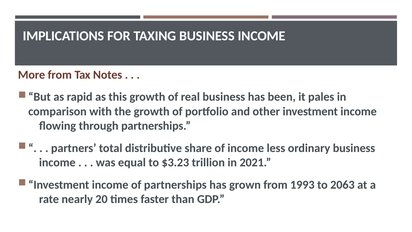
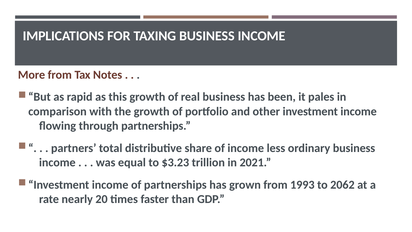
2063: 2063 -> 2062
